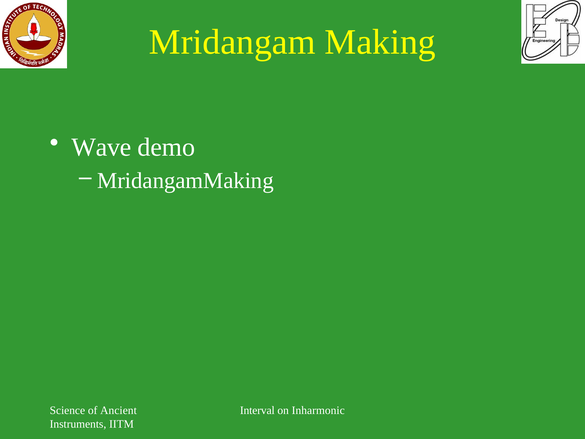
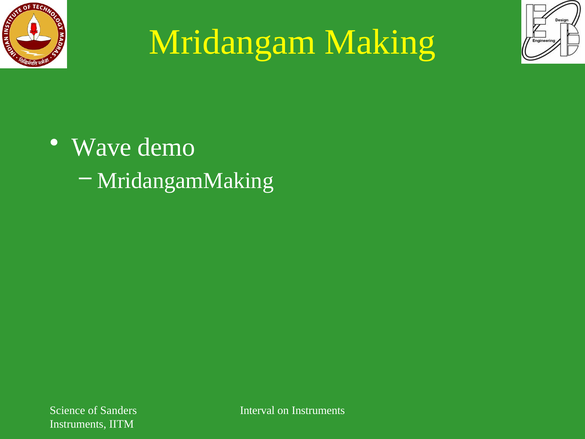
Ancient: Ancient -> Sanders
on Inharmonic: Inharmonic -> Instruments
